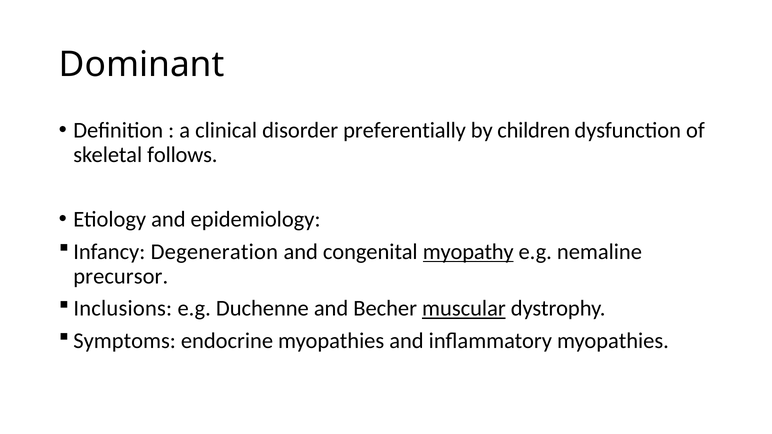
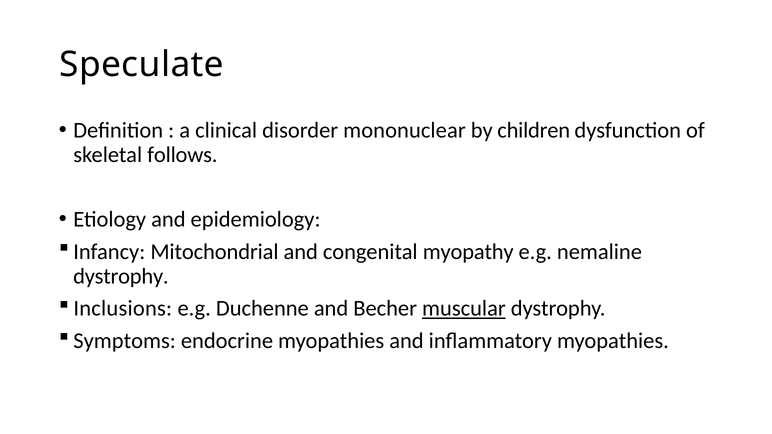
Dominant: Dominant -> Speculate
preferentially: preferentially -> mononuclear
Degeneration: Degeneration -> Mitochondrial
myopathy underline: present -> none
precursor at (121, 276): precursor -> dystrophy
